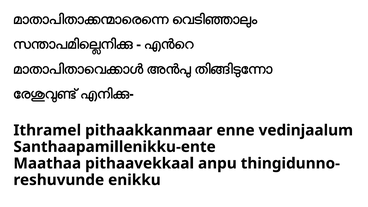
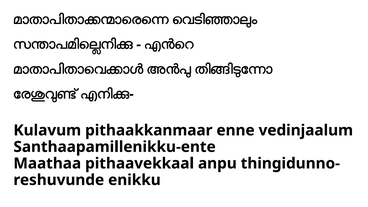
Ithramel: Ithramel -> Kulavum
